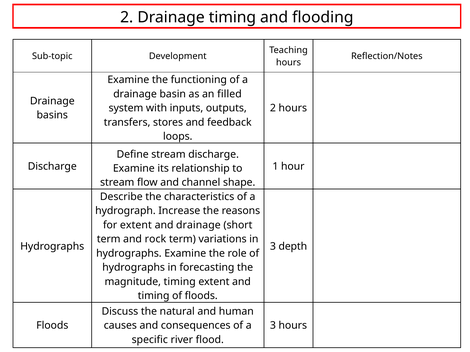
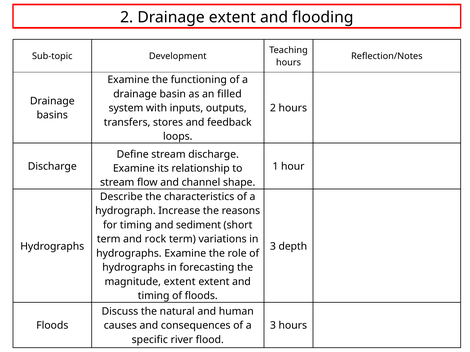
Drainage timing: timing -> extent
for extent: extent -> timing
and drainage: drainage -> sediment
magnitude timing: timing -> extent
